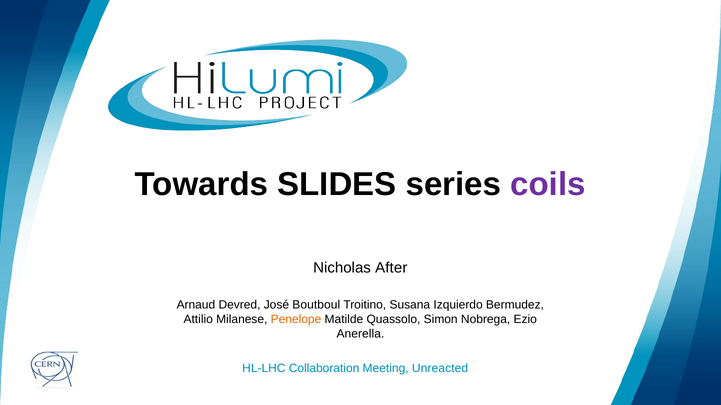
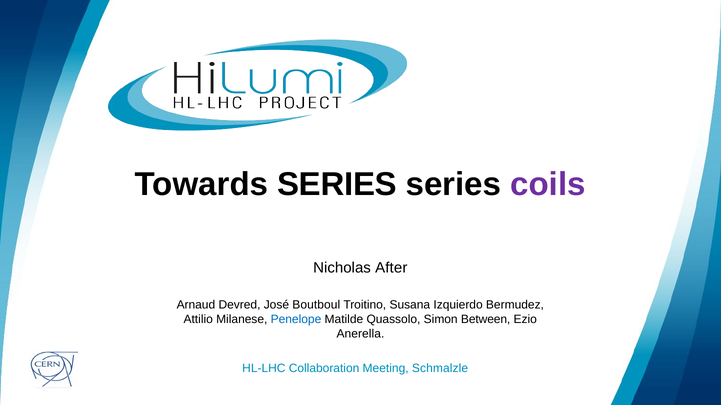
Towards SLIDES: SLIDES -> SERIES
Penelope colour: orange -> blue
Nobrega: Nobrega -> Between
Unreacted: Unreacted -> Schmalzle
